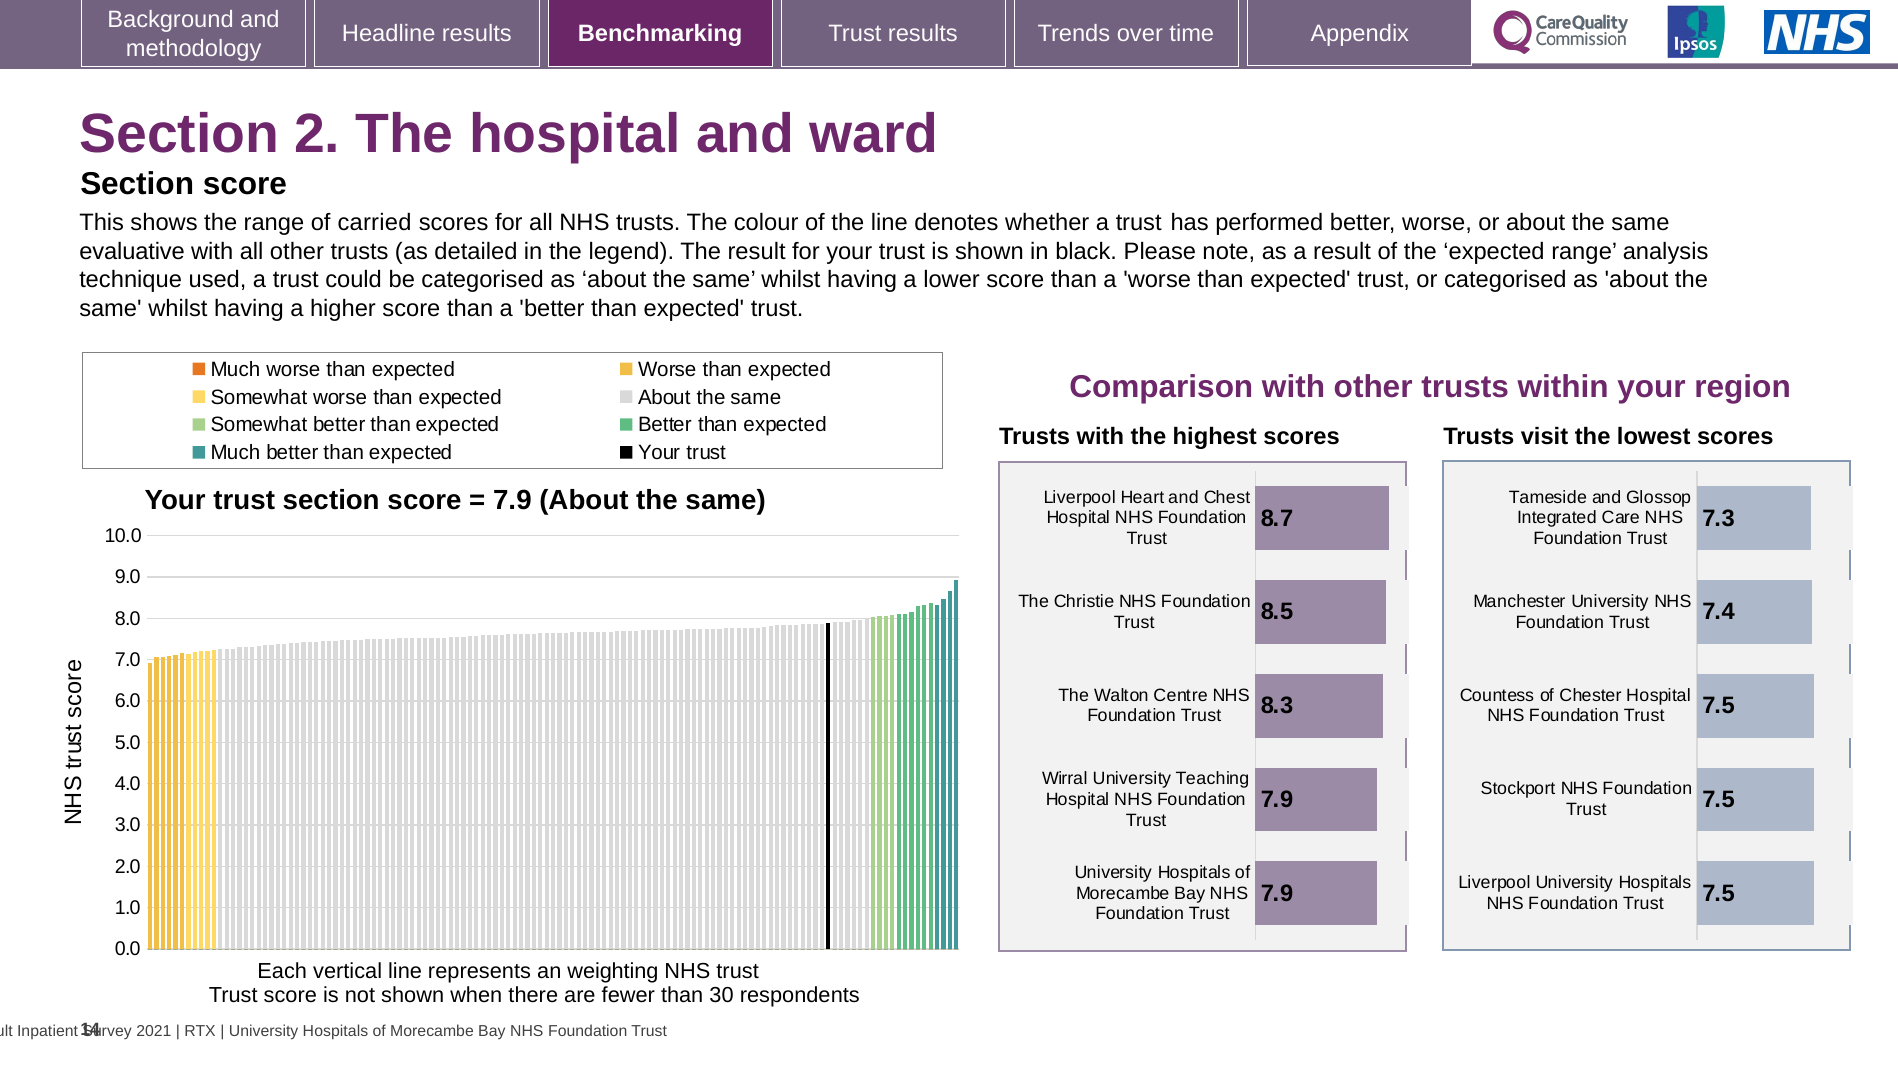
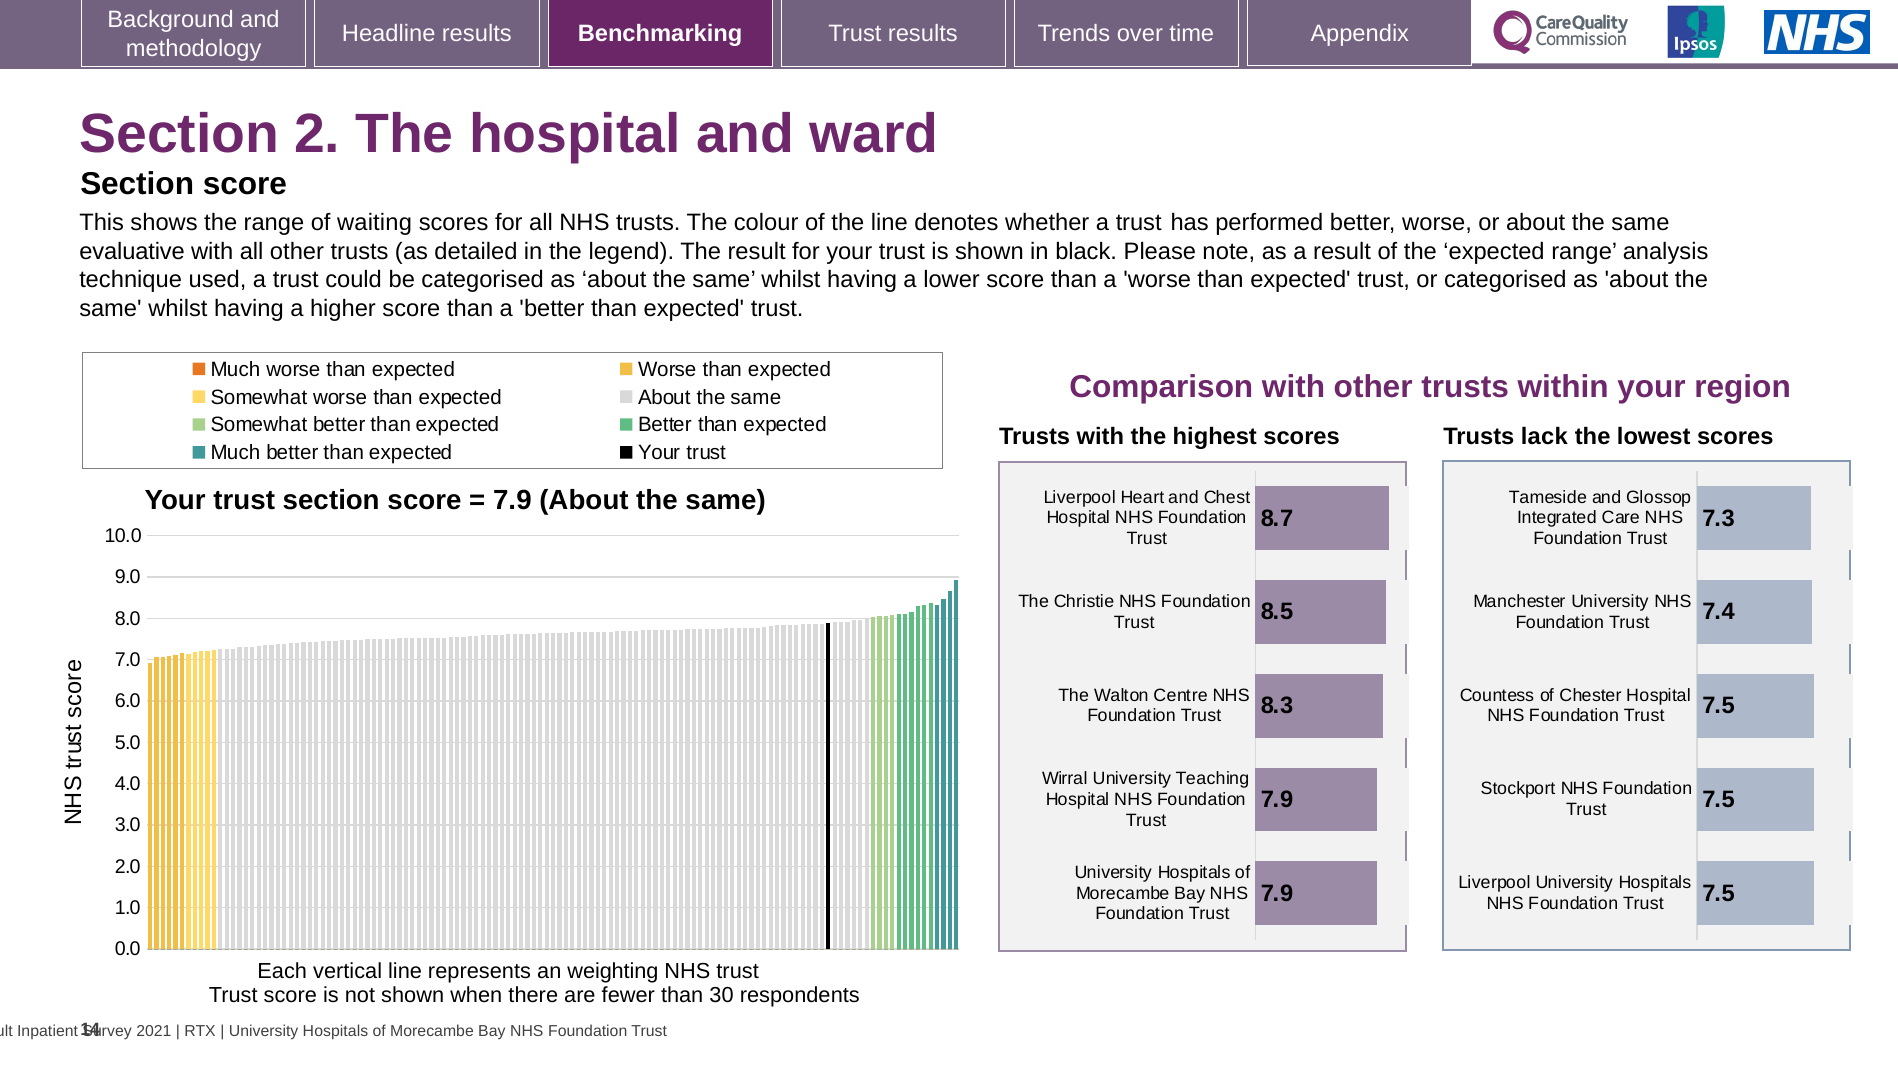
carried: carried -> waiting
visit: visit -> lack
